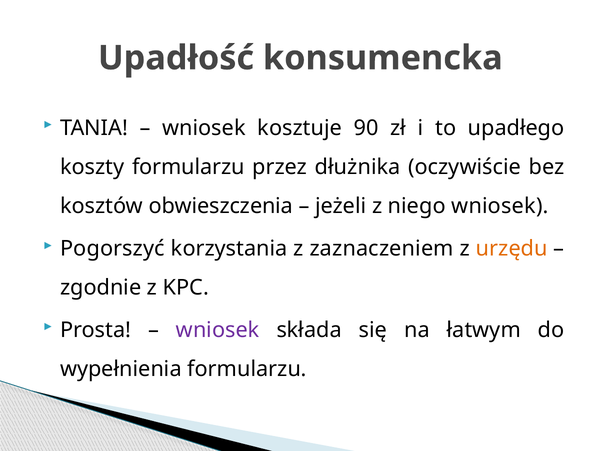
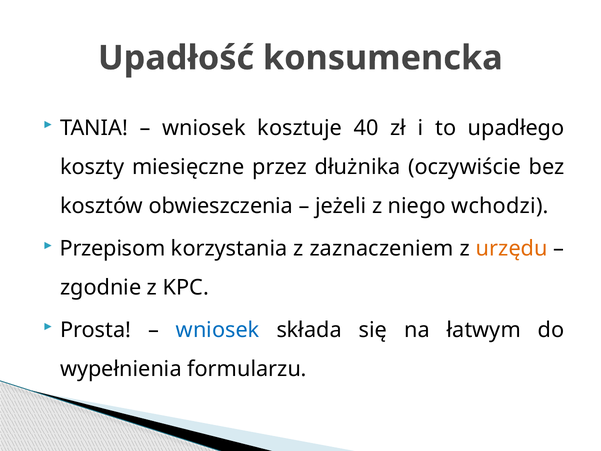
90: 90 -> 40
koszty formularzu: formularzu -> miesięczne
niego wniosek: wniosek -> wchodzi
Pogorszyć: Pogorszyć -> Przepisom
wniosek at (218, 330) colour: purple -> blue
